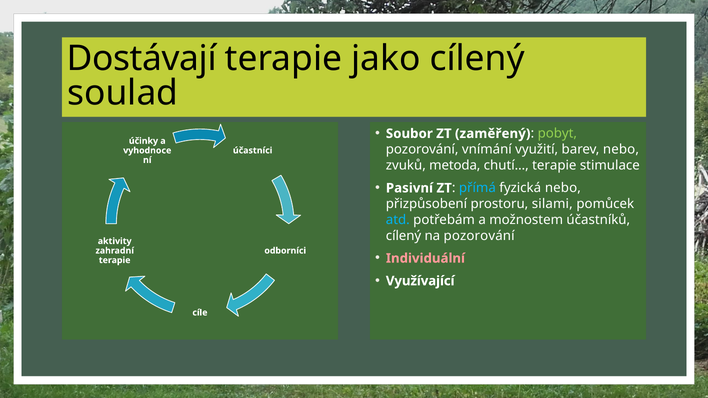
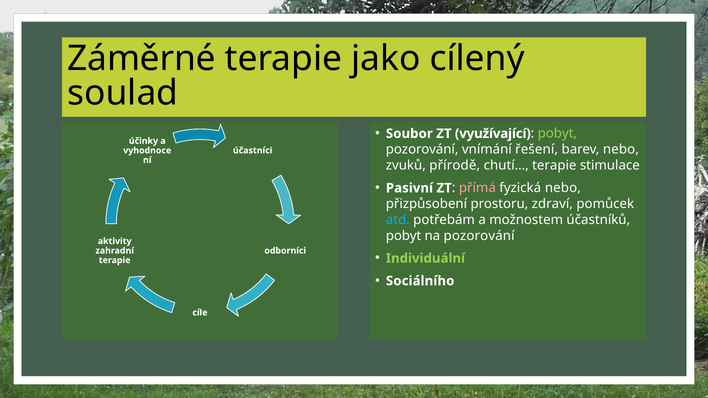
Dostávají: Dostávají -> Záměrné
zaměřený: zaměřený -> využívající
využití: využití -> řešení
metoda: metoda -> přírodě
přímá colour: light blue -> pink
silami: silami -> zdraví
cílený at (404, 236): cílený -> pobyt
Individuální colour: pink -> light green
Využívající: Využívající -> Sociálního
